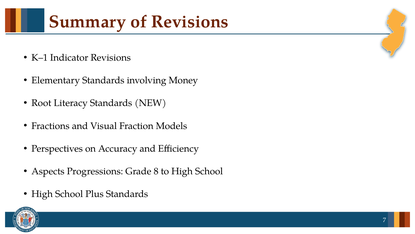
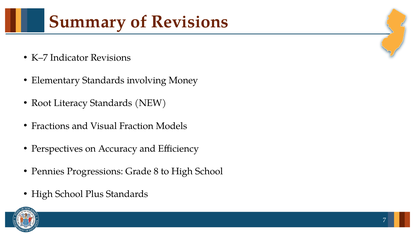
K–1: K–1 -> K–7
Aspects: Aspects -> Pennies
